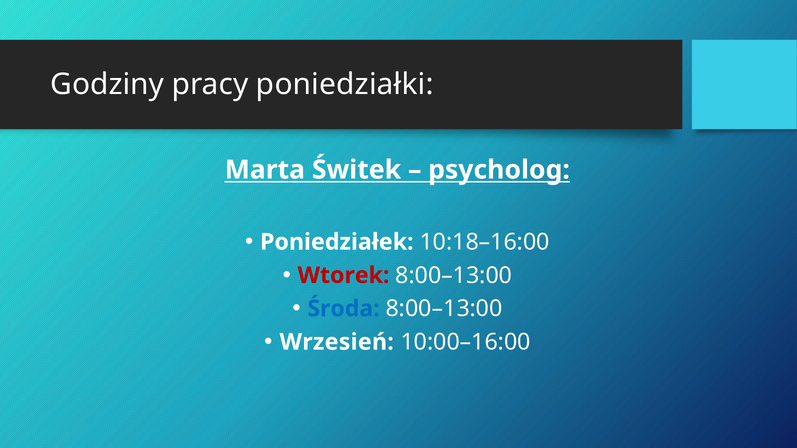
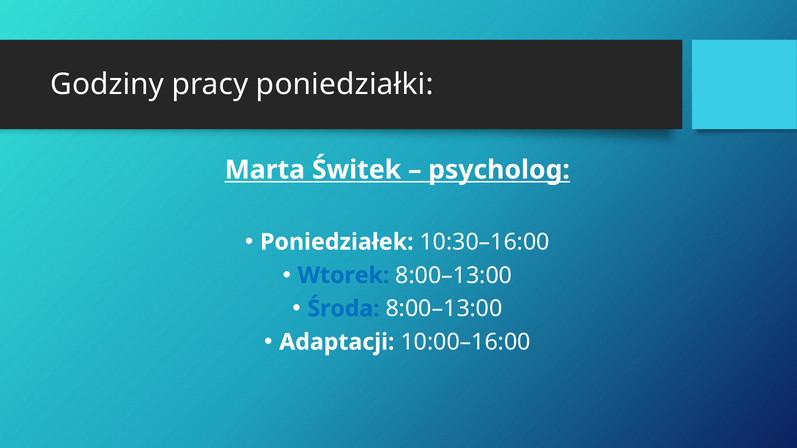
10:18–16:00: 10:18–16:00 -> 10:30–16:00
Wtorek colour: red -> blue
Wrzesień: Wrzesień -> Adaptacji
